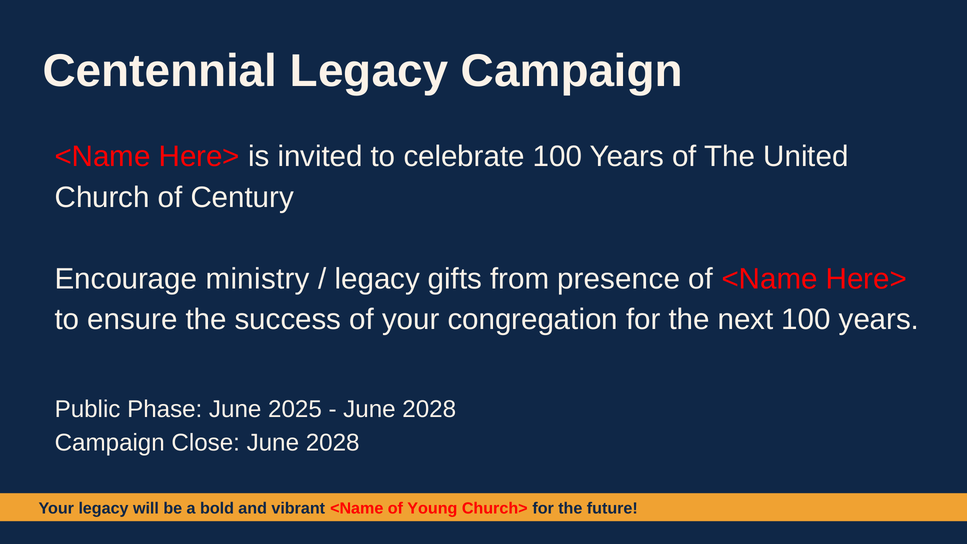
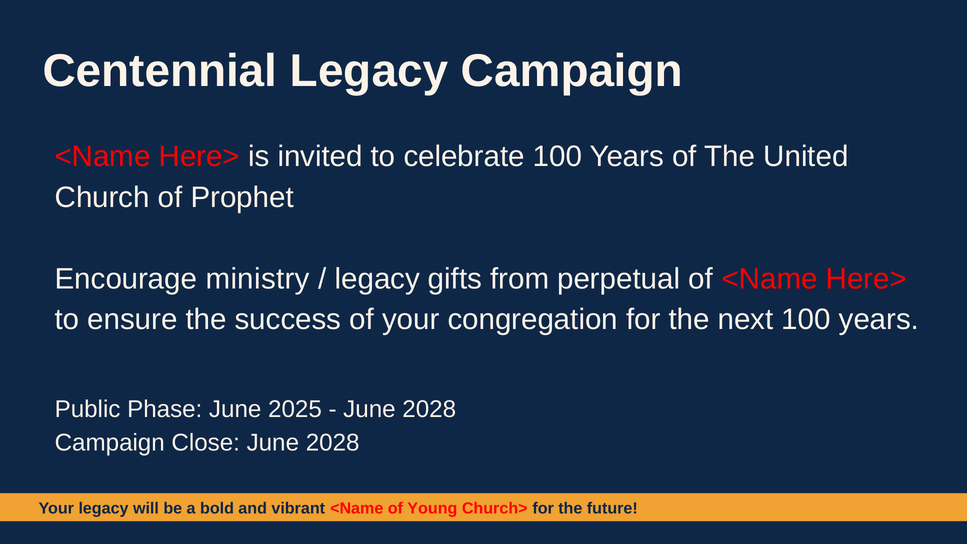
Century: Century -> Prophet
presence: presence -> perpetual
